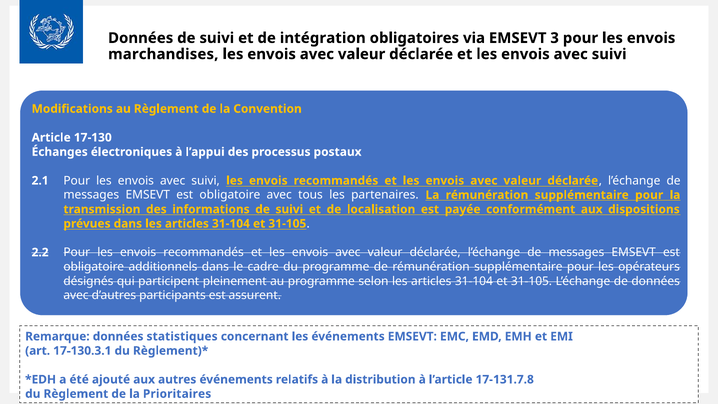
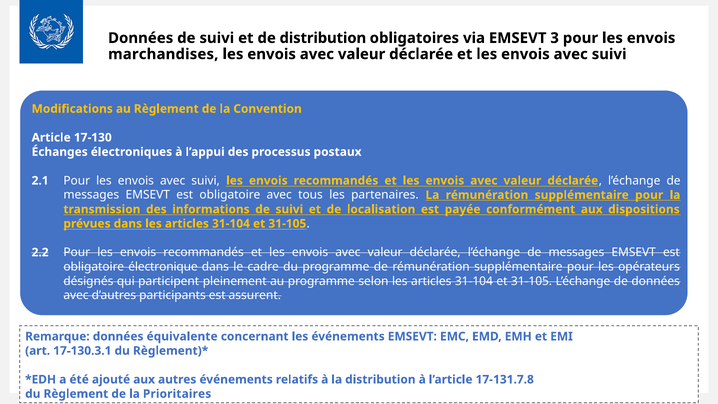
de intégration: intégration -> distribution
additionnels: additionnels -> électronique
statistiques: statistiques -> équivalente
